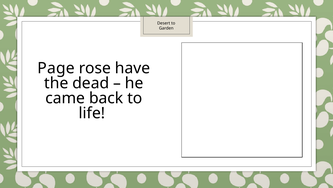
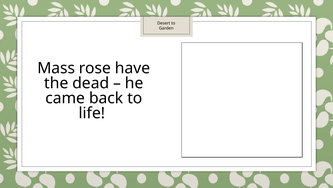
Page: Page -> Mass
